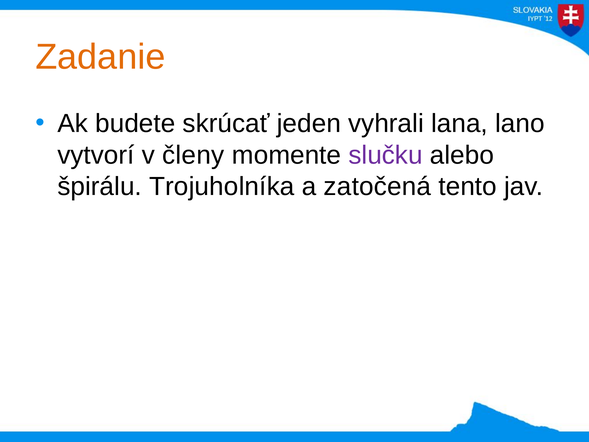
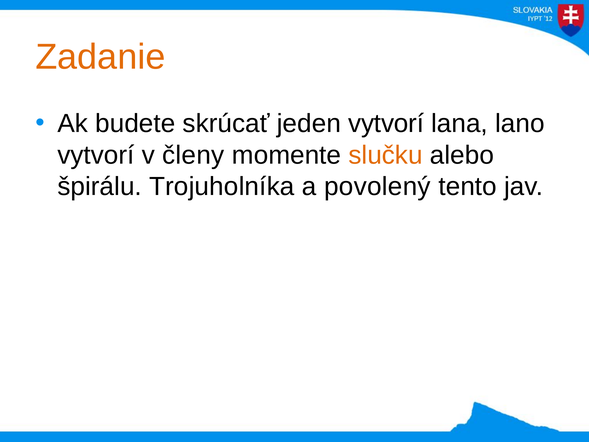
jeden vyhrali: vyhrali -> vytvorí
slučku colour: purple -> orange
zatočená: zatočená -> povolený
